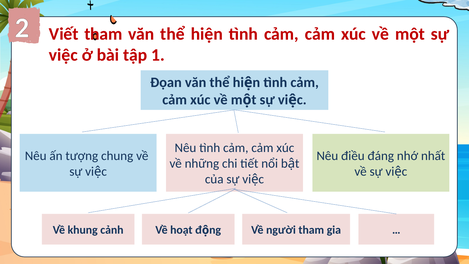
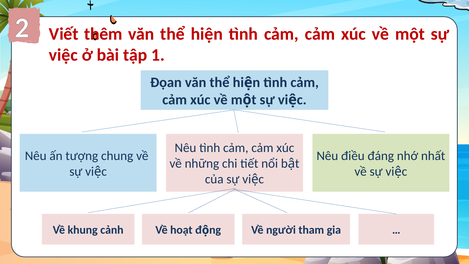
Viết tham: tham -> thêm
